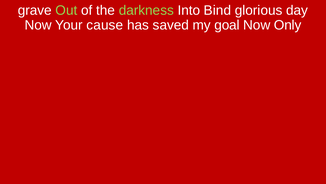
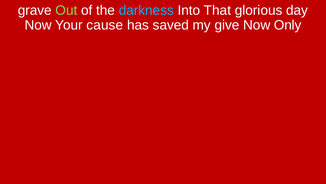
darkness colour: light green -> light blue
Bind: Bind -> That
goal: goal -> give
